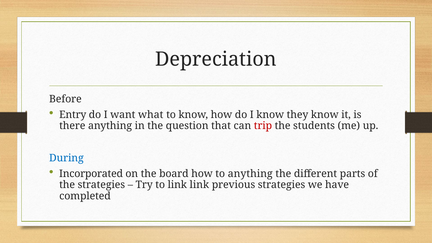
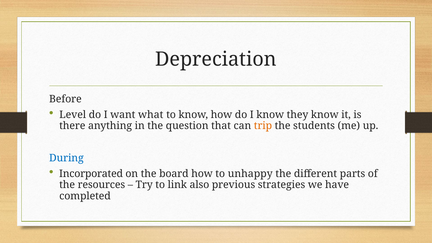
Entry: Entry -> Level
trip colour: red -> orange
to anything: anything -> unhappy
the strategies: strategies -> resources
link link: link -> also
